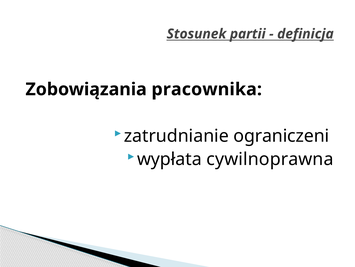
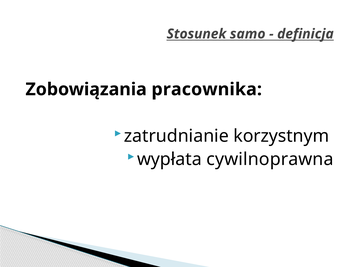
partii: partii -> samo
ograniczeni: ograniczeni -> korzystnym
